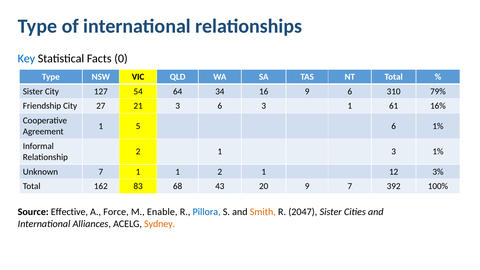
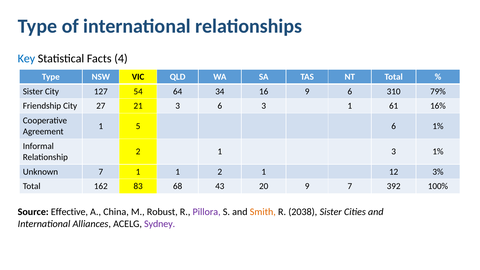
0: 0 -> 4
Force: Force -> China
Enable: Enable -> Robust
Pillora colour: blue -> purple
2047: 2047 -> 2038
Sydney colour: orange -> purple
